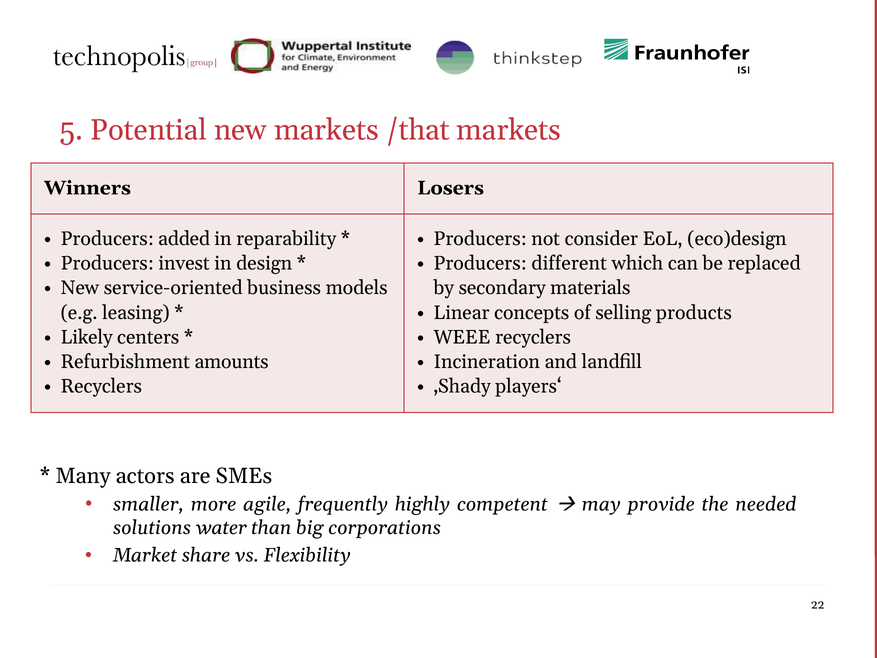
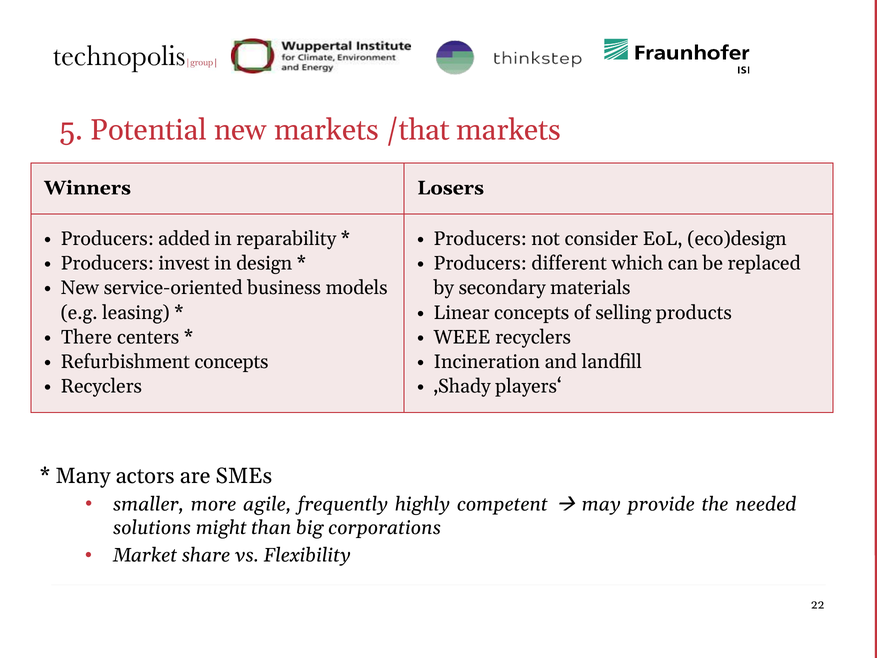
Likely: Likely -> There
Refurbishment amounts: amounts -> concepts
water: water -> might
